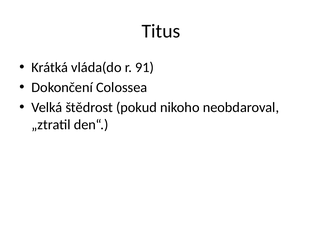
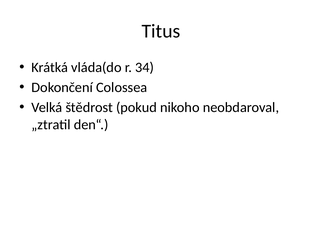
91: 91 -> 34
